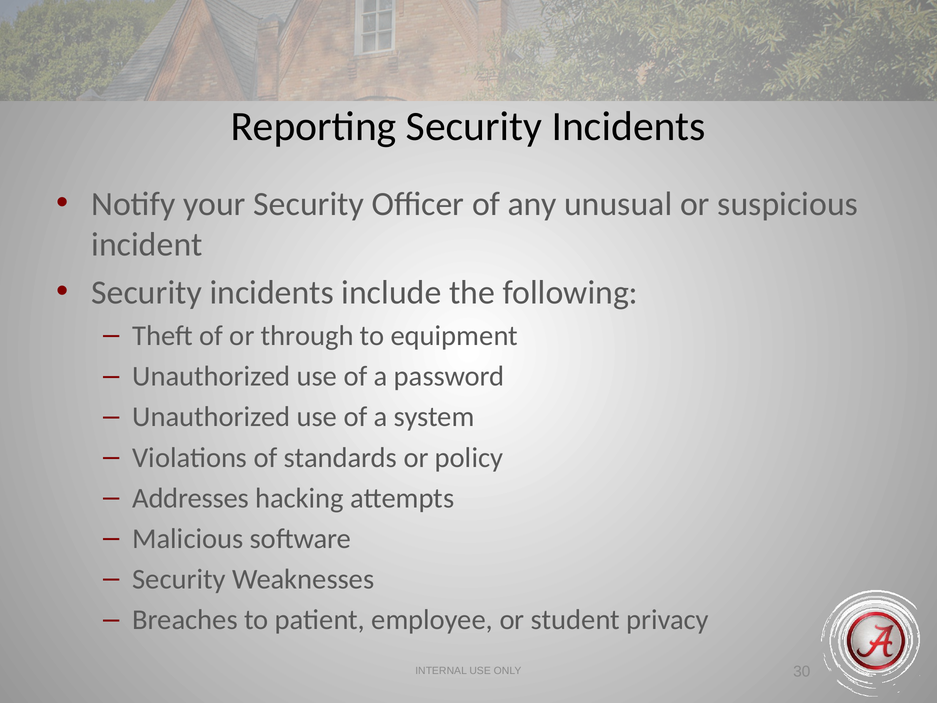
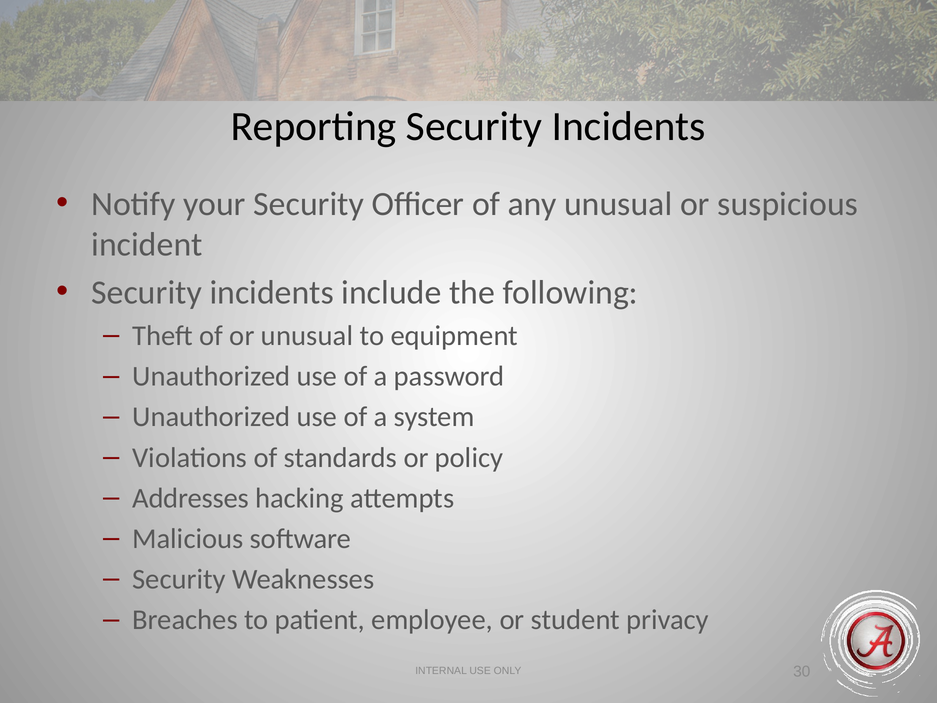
or through: through -> unusual
